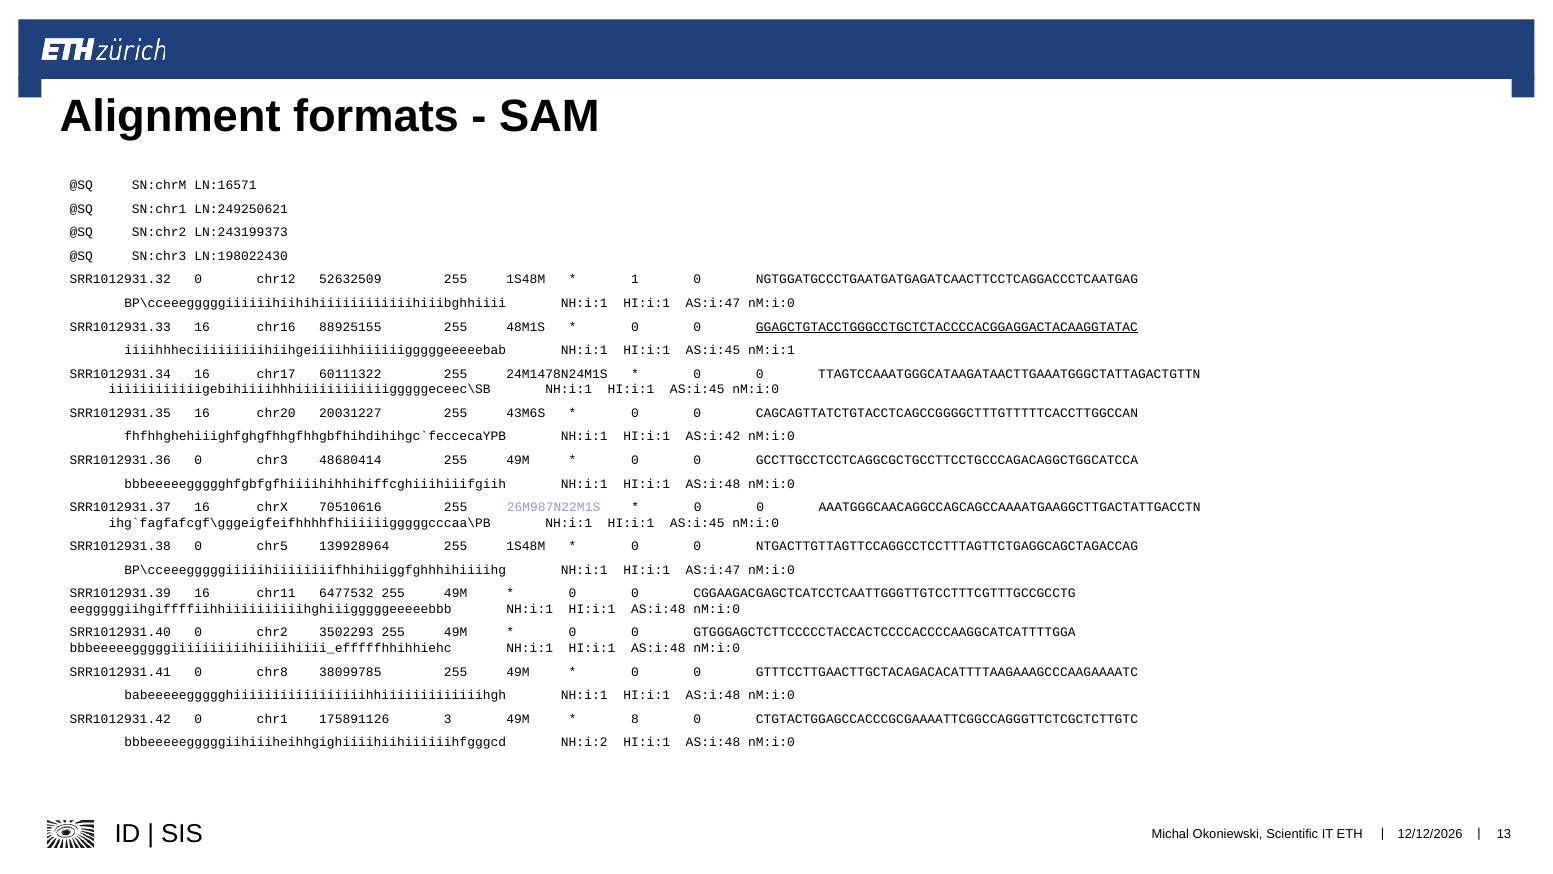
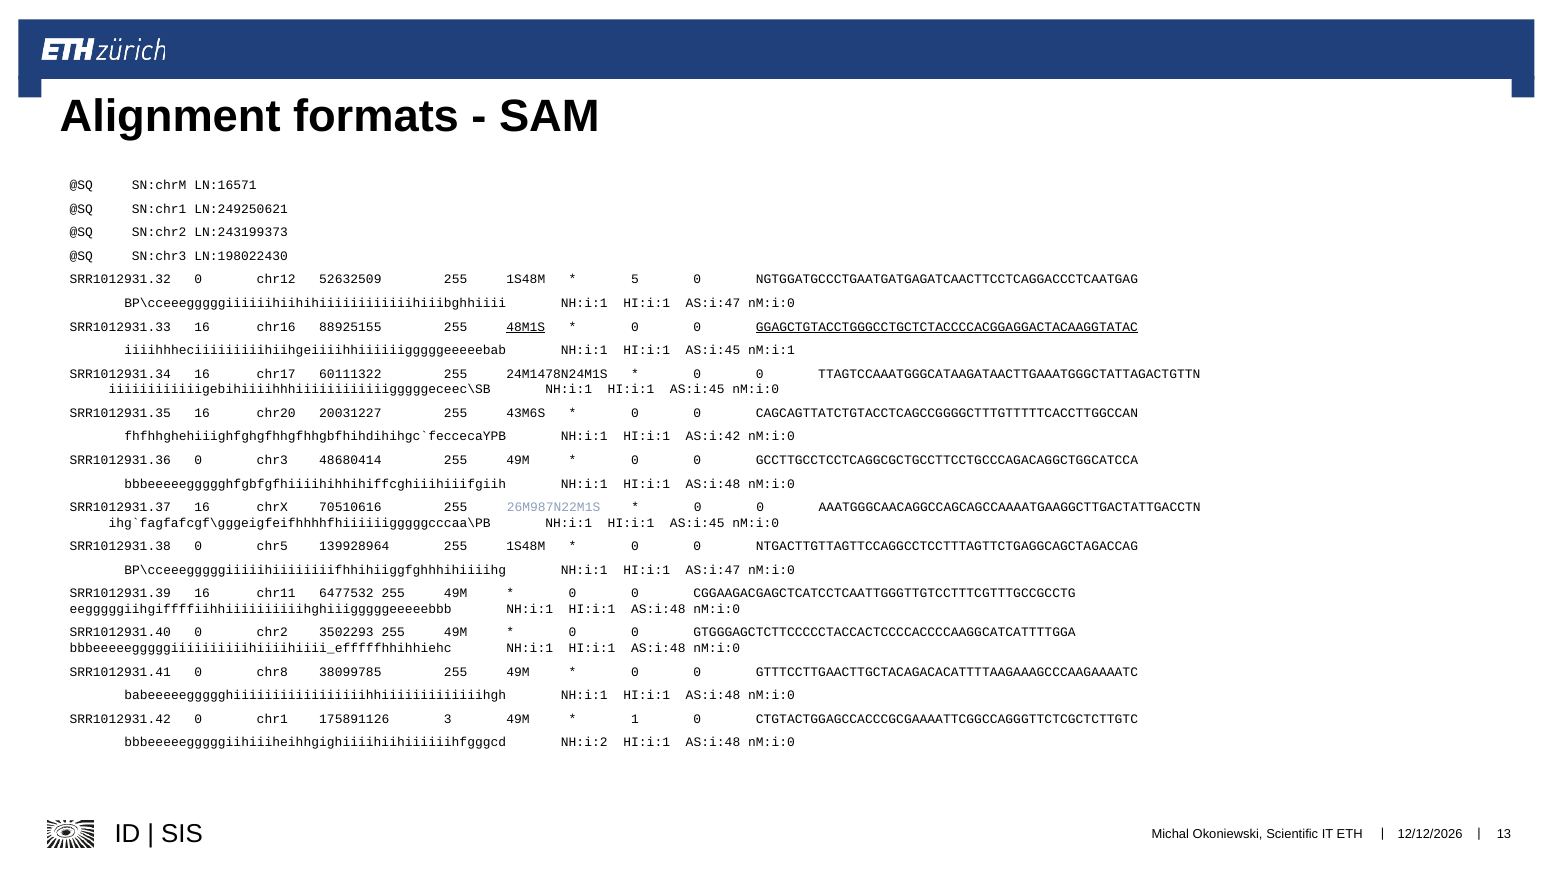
1: 1 -> 5
48M1S underline: none -> present
8: 8 -> 1
